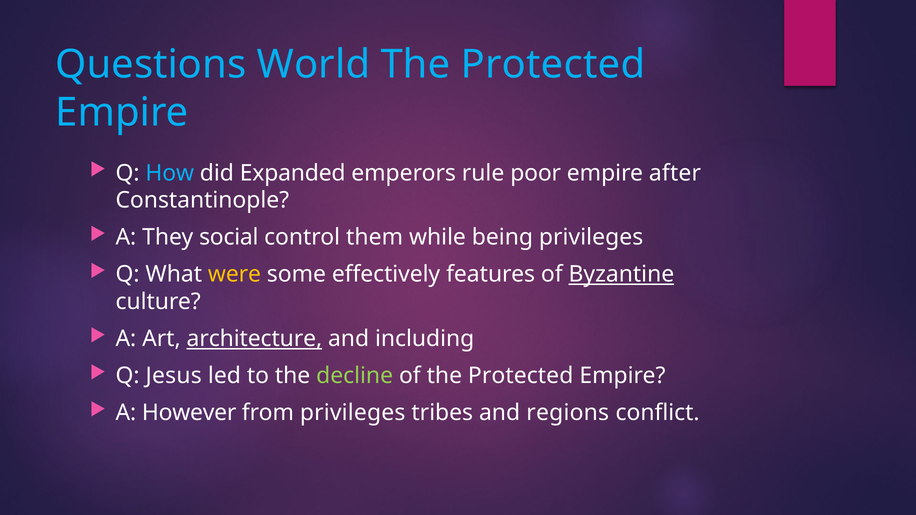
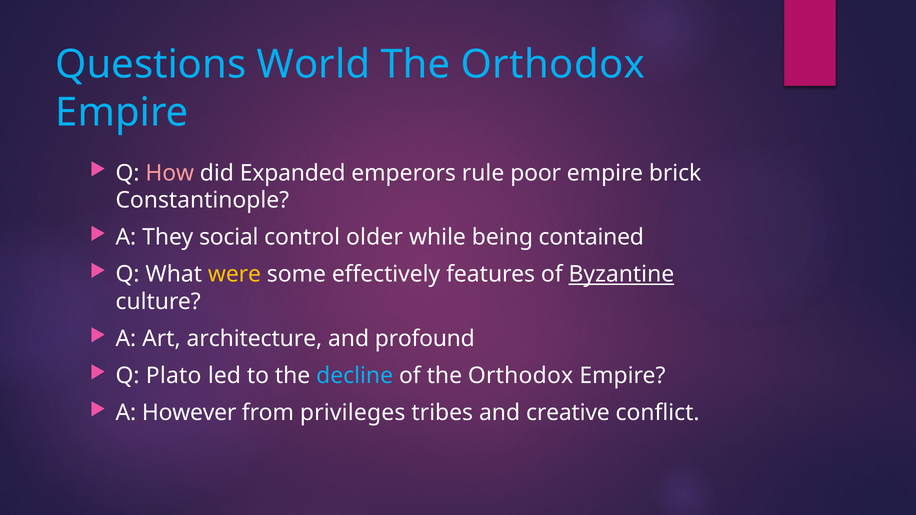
Protected at (553, 64): Protected -> Orthodox
How colour: light blue -> pink
after: after -> brick
them: them -> older
being privileges: privileges -> contained
architecture underline: present -> none
including: including -> profound
Jesus: Jesus -> Plato
decline colour: light green -> light blue
of the Protected: Protected -> Orthodox
regions: regions -> creative
